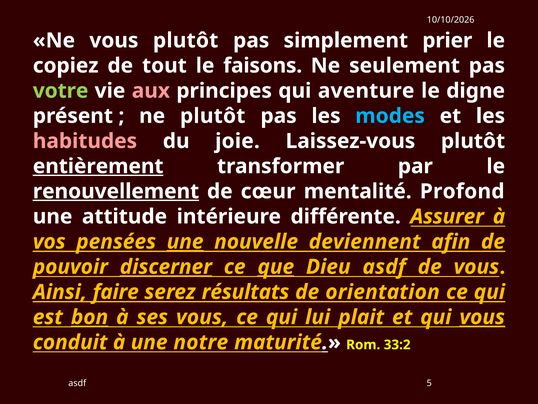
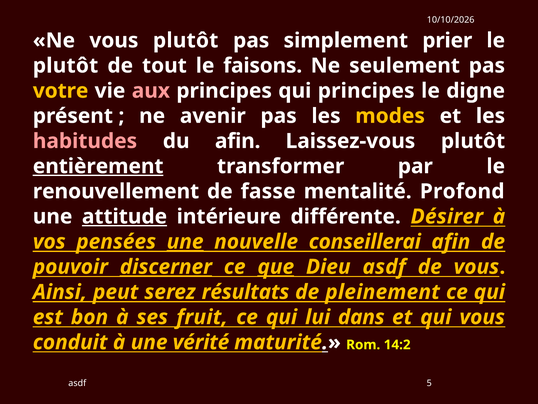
copiez at (66, 66): copiez -> plutôt
votre colour: light green -> yellow
qui aventure: aventure -> principes
ne plutôt: plutôt -> avenir
modes colour: light blue -> yellow
du joie: joie -> afin
renouvellement underline: present -> none
cœur: cœur -> fasse
attitude underline: none -> present
Assurer: Assurer -> Désirer
deviennent: deviennent -> conseillerai
faire: faire -> peut
orientation: orientation -> pleinement
bon underline: present -> none
ses vous: vous -> fruit
plait: plait -> dans
vous at (482, 317) underline: present -> none
notre: notre -> vérité
33:2: 33:2 -> 14:2
